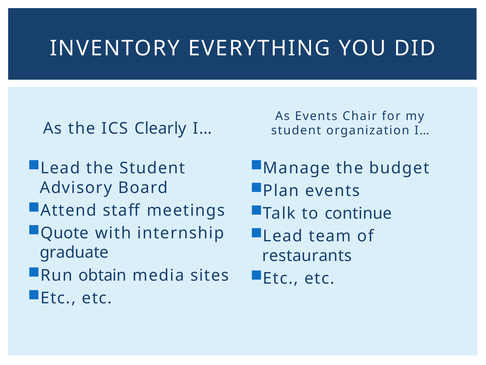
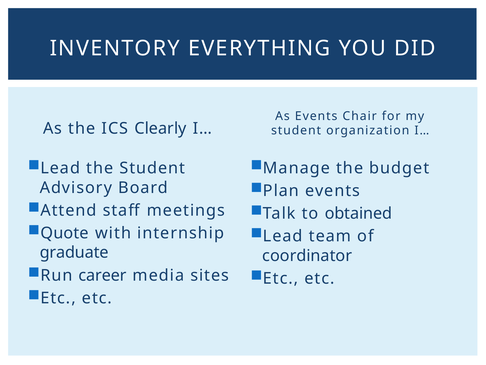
continue: continue -> obtained
restaurants: restaurants -> coordinator
obtain: obtain -> career
